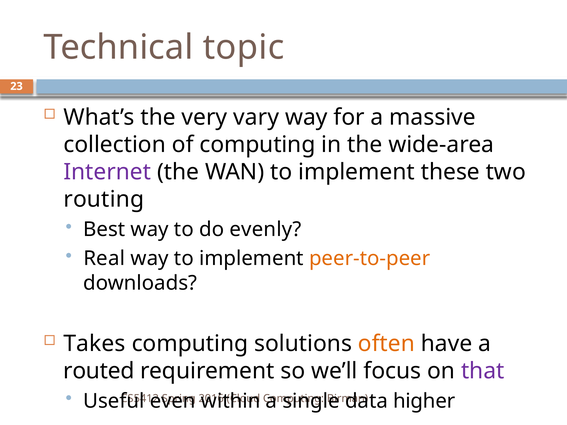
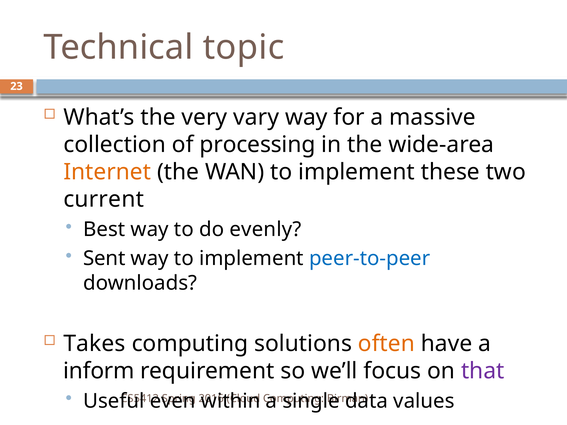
of computing: computing -> processing
Internet colour: purple -> orange
routing: routing -> current
Real: Real -> Sent
peer-to-peer colour: orange -> blue
routed: routed -> inform
higher: higher -> values
